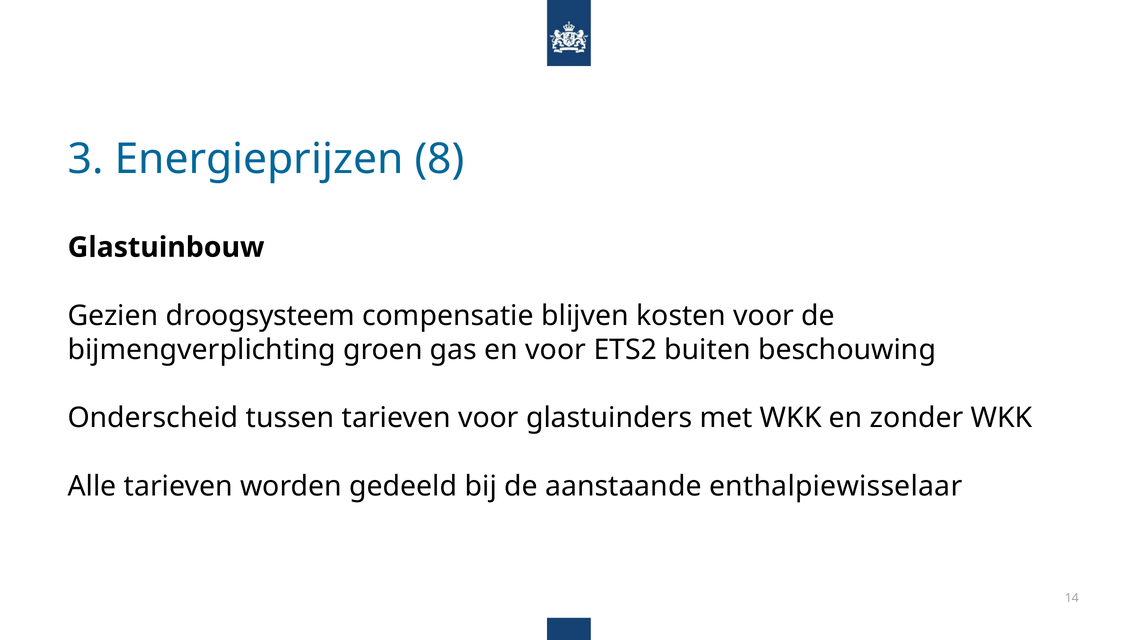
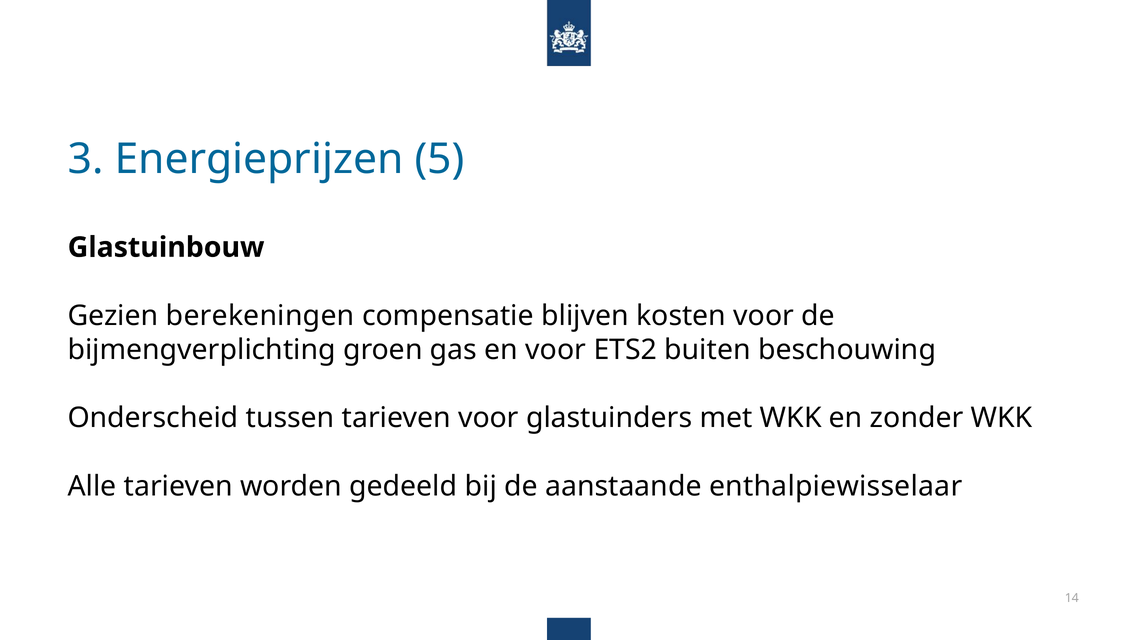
8: 8 -> 5
droogsysteem: droogsysteem -> berekeningen
